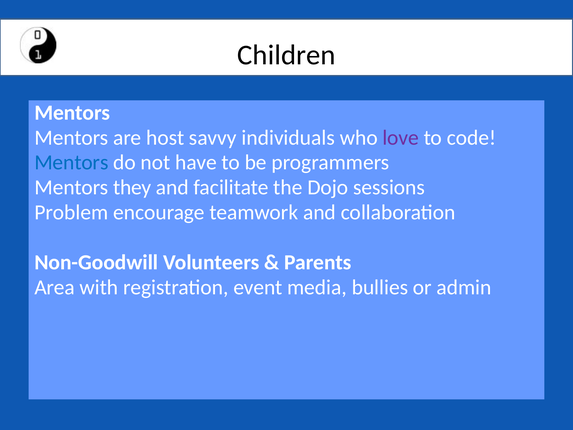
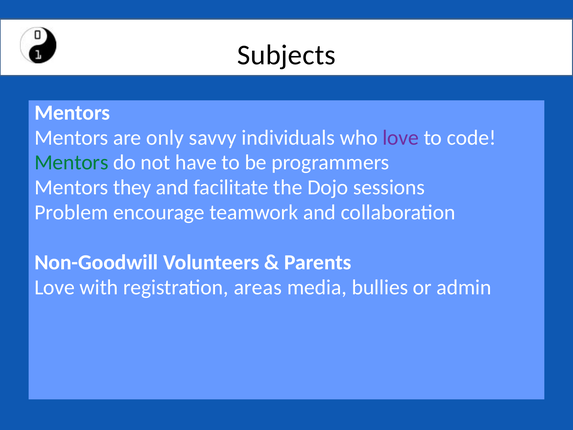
Children: Children -> Subjects
host: host -> only
Mentors at (71, 162) colour: blue -> green
Area at (55, 287): Area -> Love
event: event -> areas
